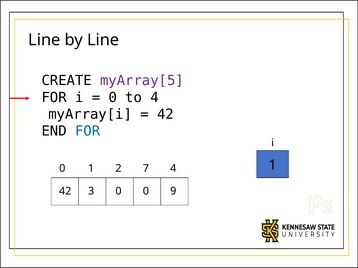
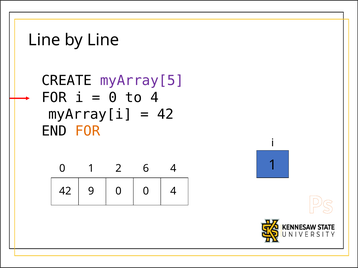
FOR at (88, 131) colour: blue -> orange
7: 7 -> 6
3: 3 -> 9
0 9: 9 -> 4
